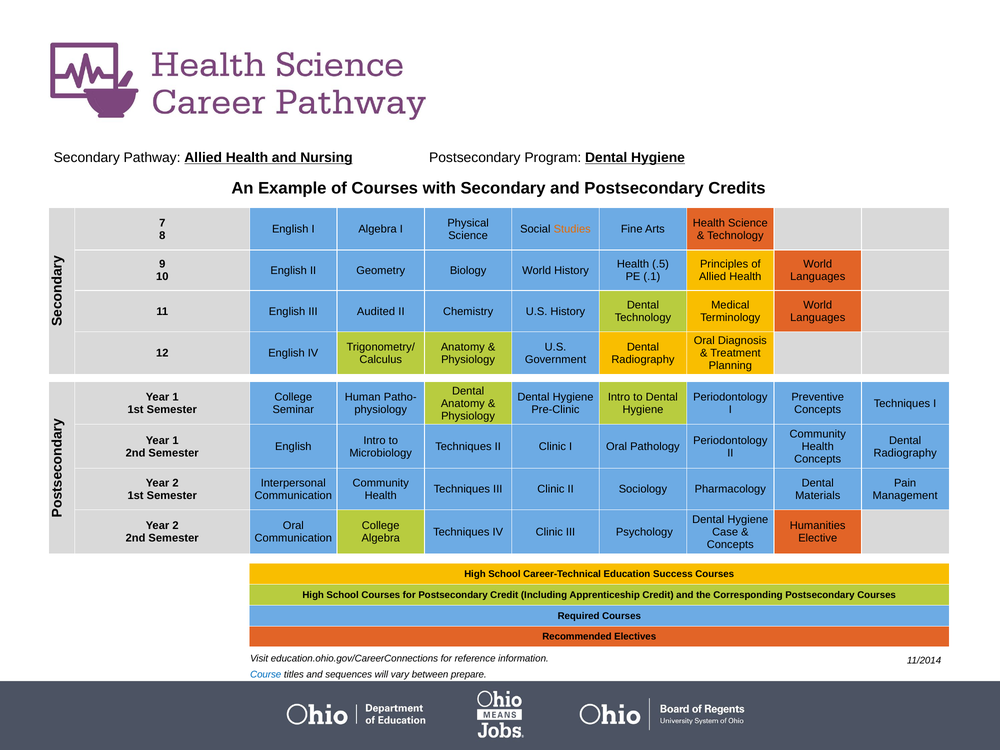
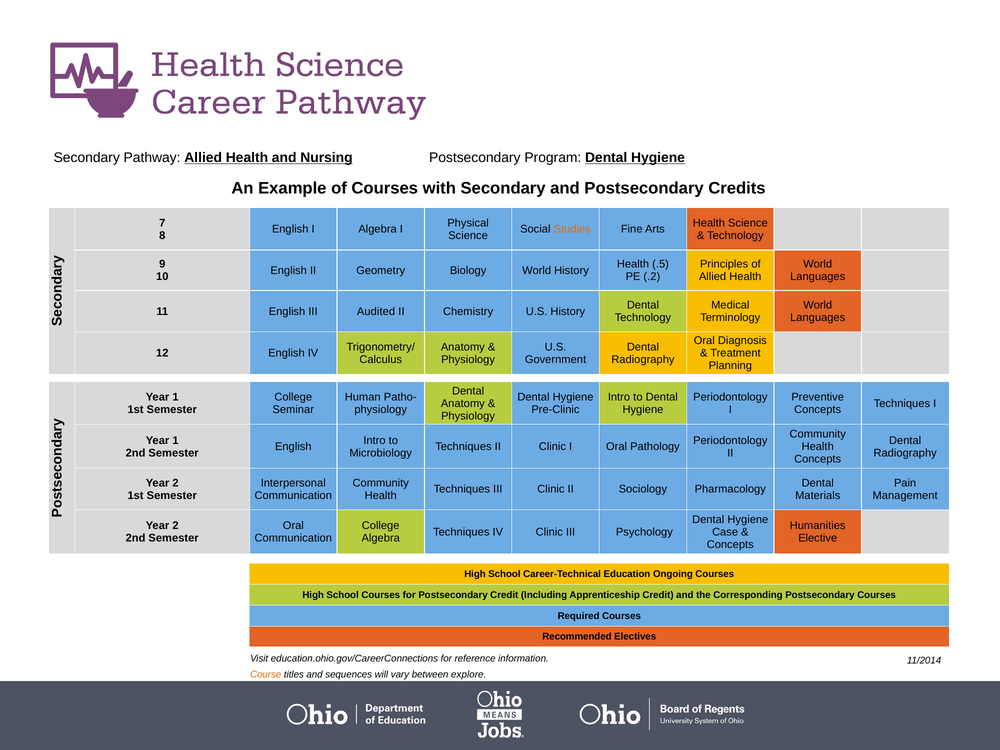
.1: .1 -> .2
Success: Success -> Ongoing
Course colour: blue -> orange
prepare: prepare -> explore
